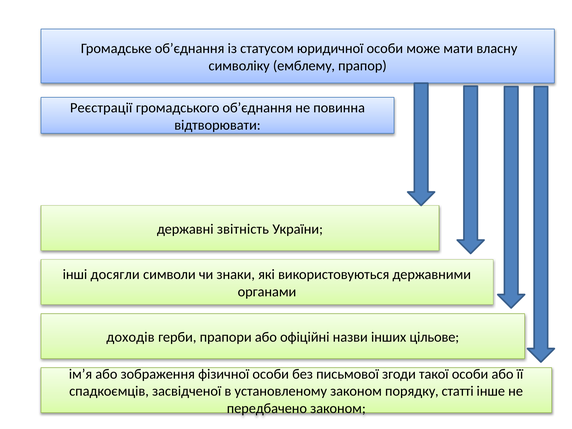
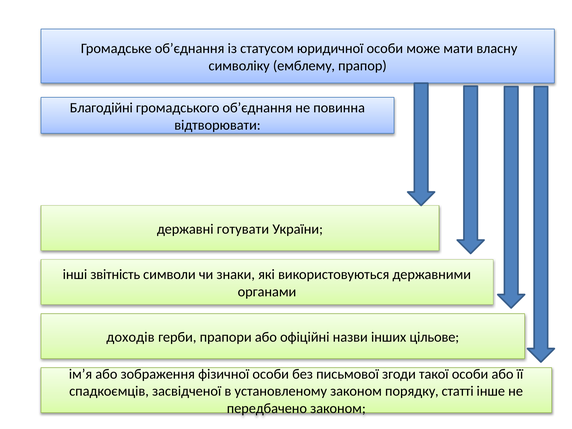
Реєстрації: Реєстрації -> Благодійні
звітність: звітність -> готувати
досягли: досягли -> звітність
